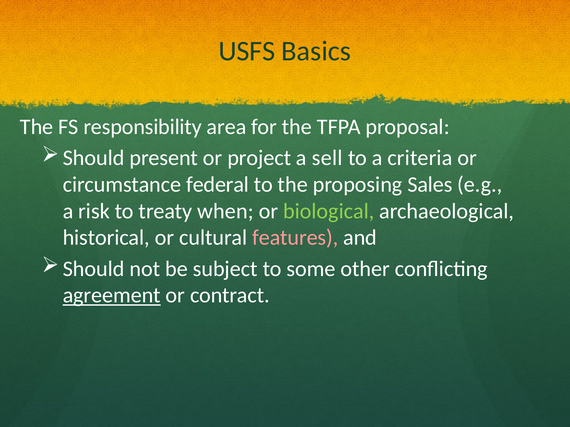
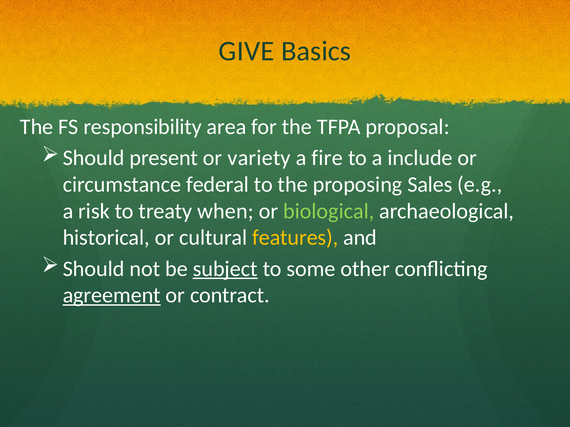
USFS: USFS -> GIVE
project: project -> variety
sell: sell -> fire
criteria: criteria -> include
features colour: pink -> yellow
subject underline: none -> present
